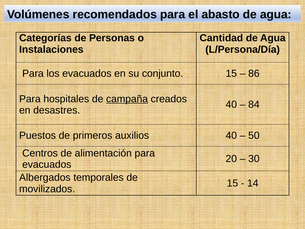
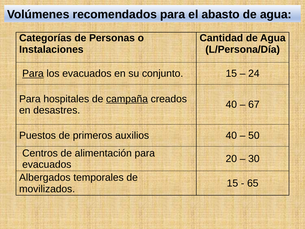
Para at (33, 73) underline: none -> present
86: 86 -> 24
84: 84 -> 67
14: 14 -> 65
